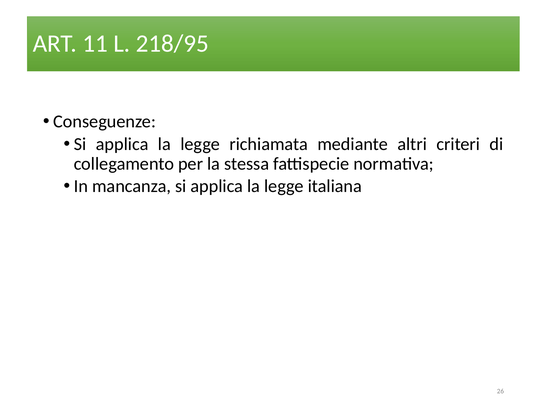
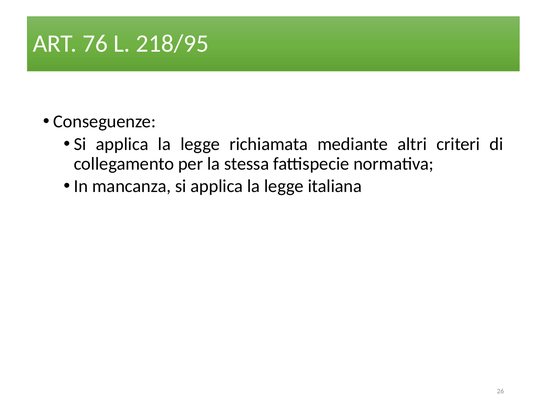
11: 11 -> 76
